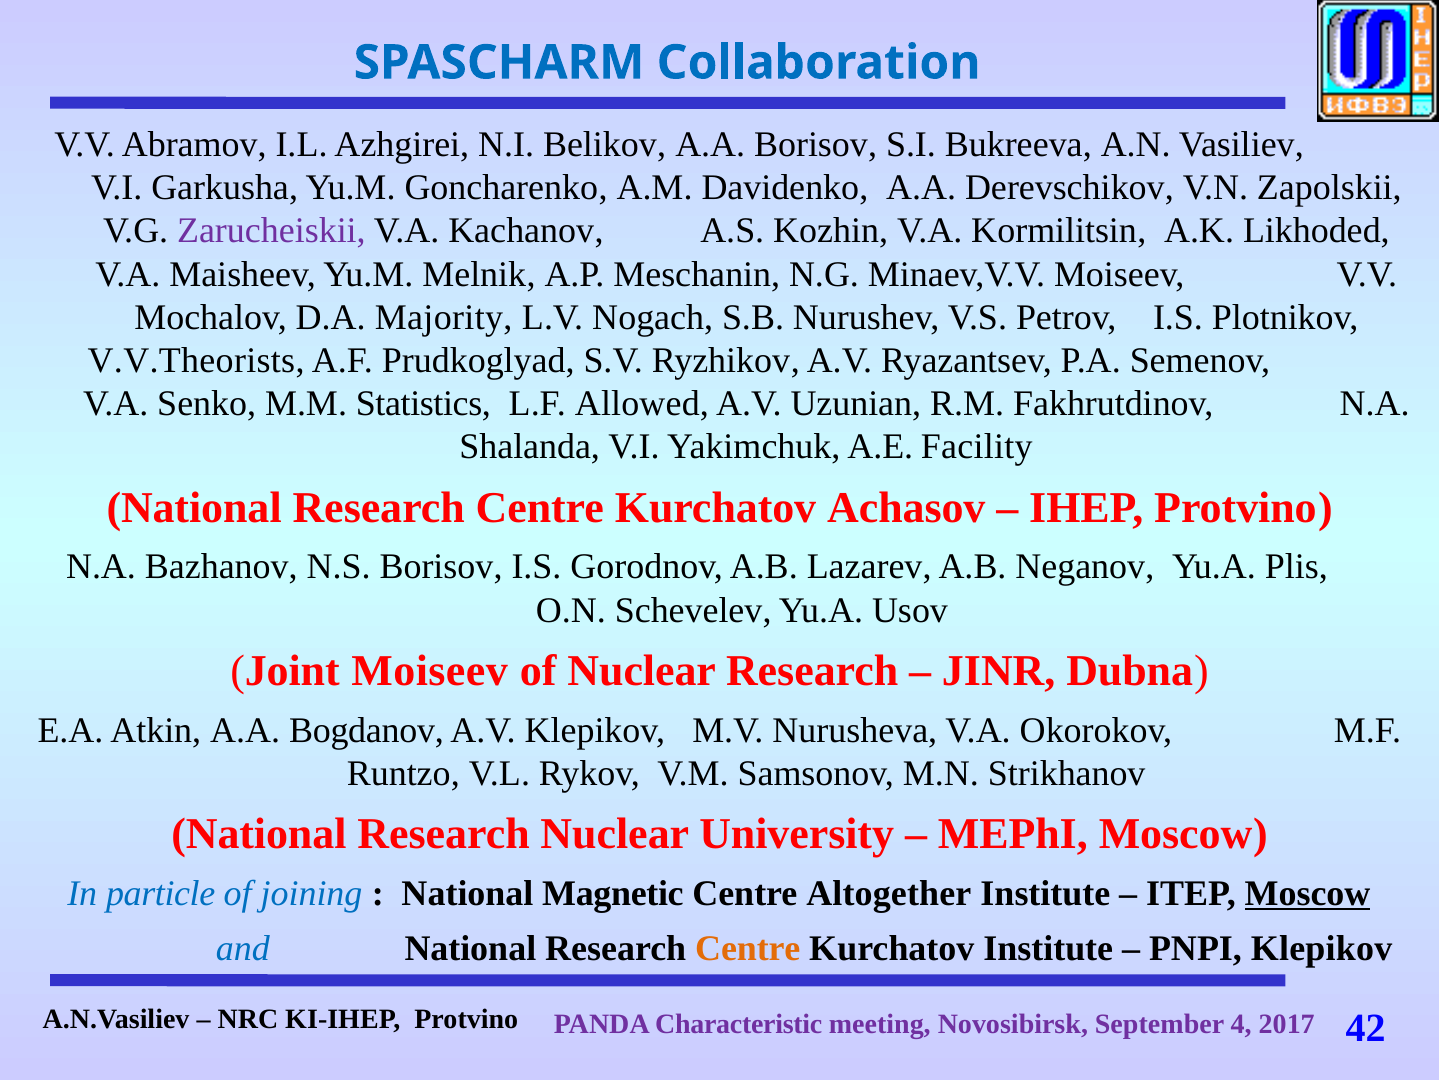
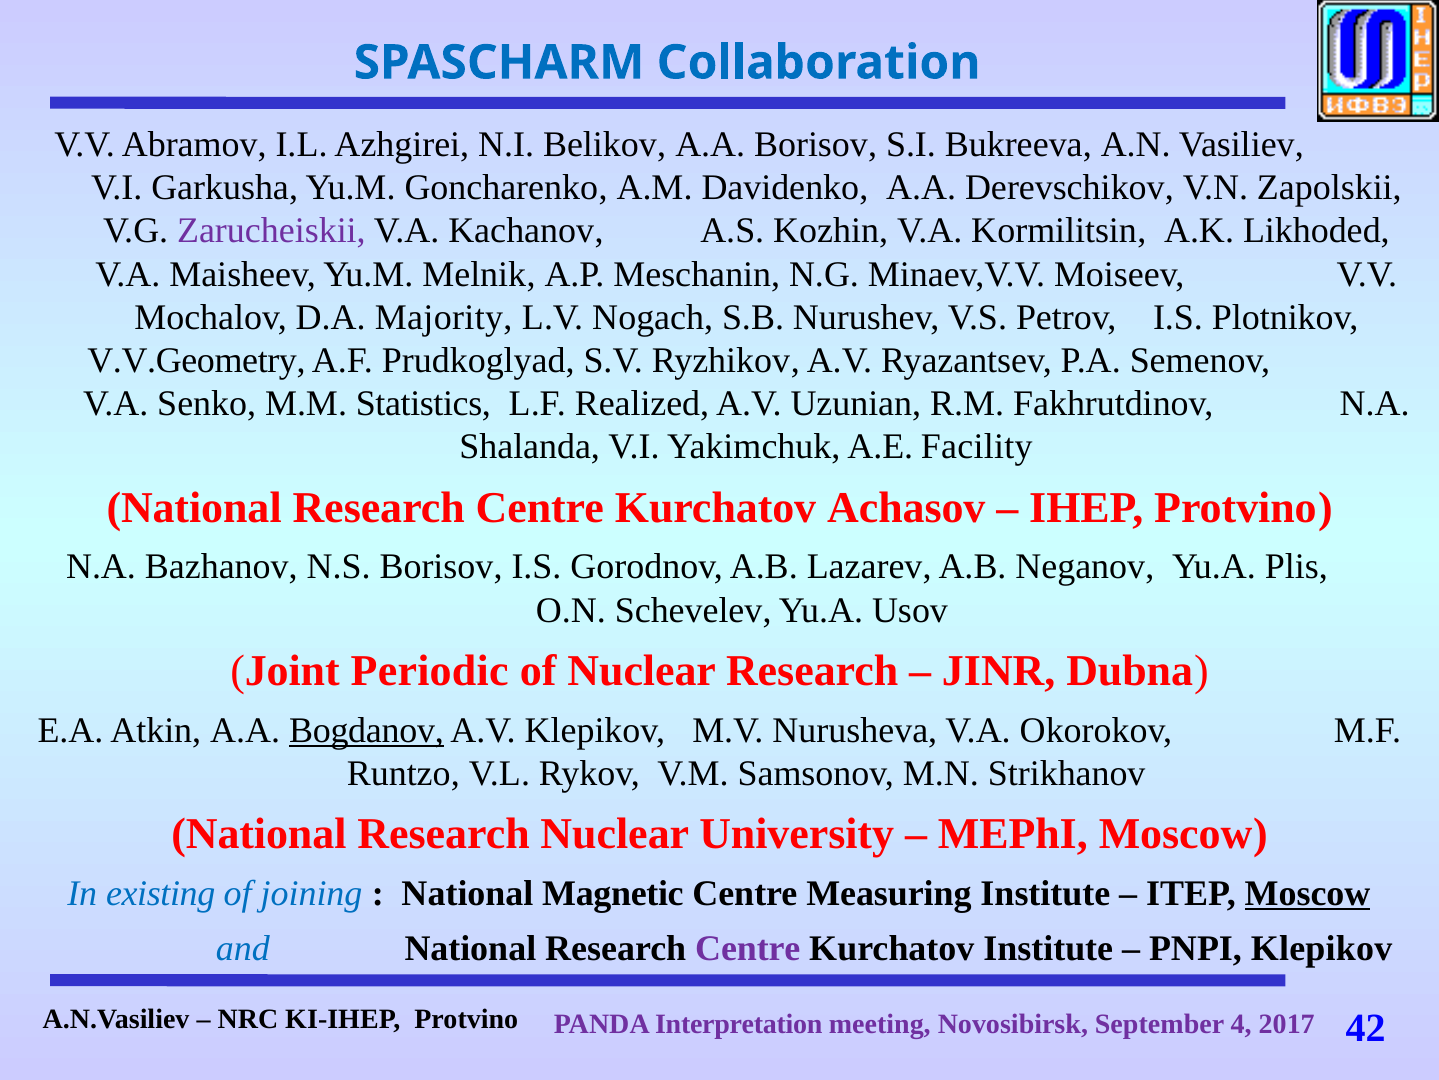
V.V.Theorists: V.V.Theorists -> V.V.Geometry
Allowed: Allowed -> Realized
Joint Moiseev: Moiseev -> Periodic
Bogdanov underline: none -> present
particle: particle -> existing
Altogether: Altogether -> Measuring
Centre at (748, 948) colour: orange -> purple
Characteristic: Characteristic -> Interpretation
